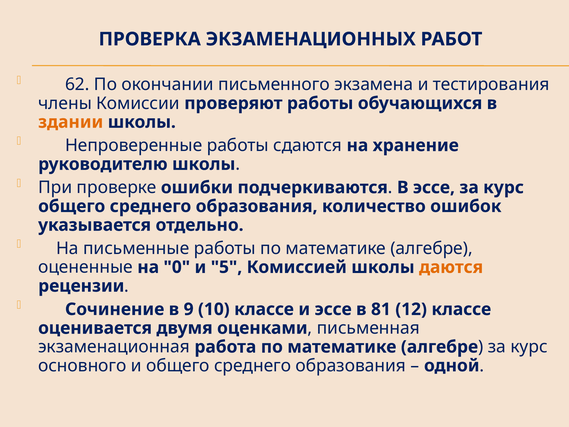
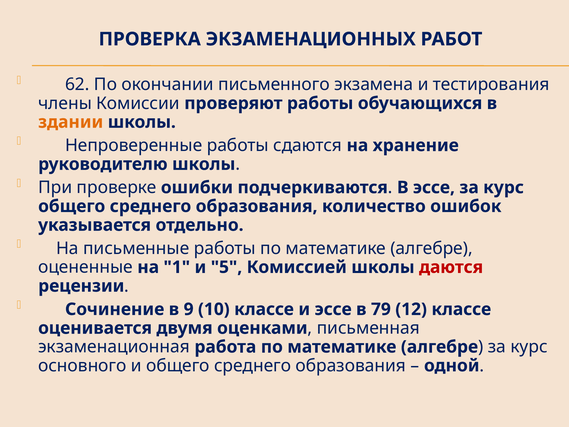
0: 0 -> 1
даются colour: orange -> red
81: 81 -> 79
